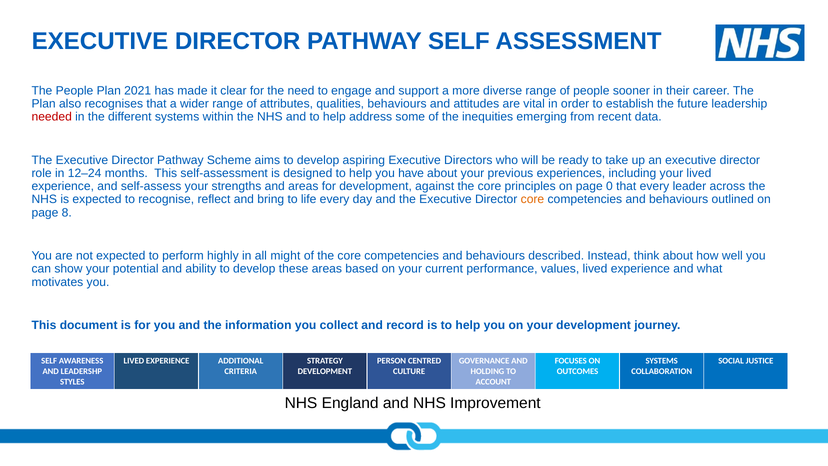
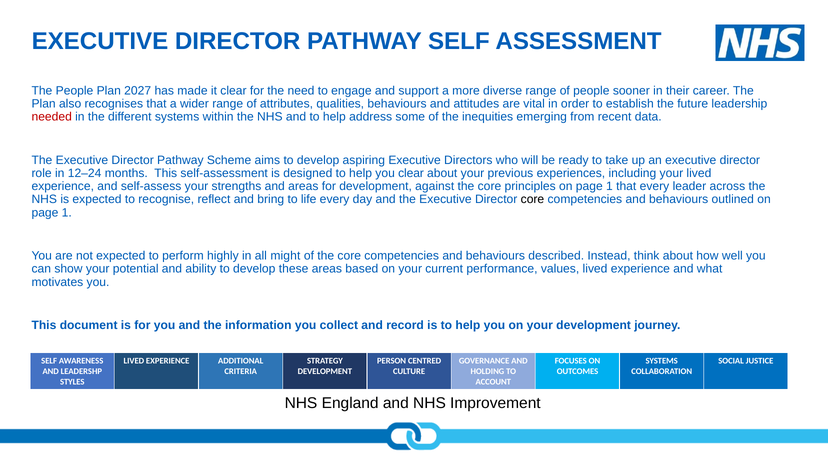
2021: 2021 -> 2027
you have: have -> clear
principles on page 0: 0 -> 1
core at (532, 199) colour: orange -> black
8 at (67, 212): 8 -> 1
